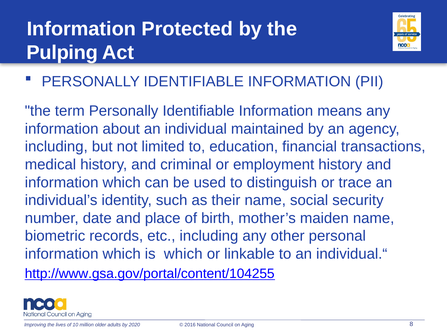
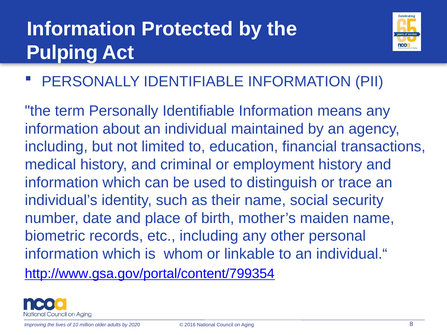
is which: which -> whom
http://www.gsa.gov/portal/content/104255: http://www.gsa.gov/portal/content/104255 -> http://www.gsa.gov/portal/content/799354
